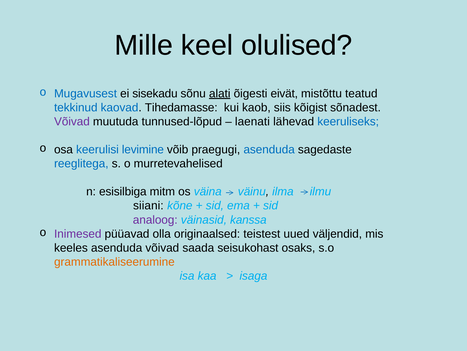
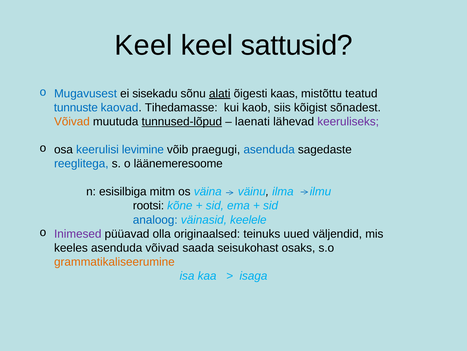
Mille at (144, 45): Mille -> Keel
olulised: olulised -> sattusid
eivät: eivät -> kaas
tekkinud: tekkinud -> tunnuste
Võivad at (72, 121) colour: purple -> orange
tunnused-lõpud underline: none -> present
keeruliseks colour: blue -> purple
murretevahelised: murretevahelised -> läänemeresoome
siiani: siiani -> rootsi
analoog colour: purple -> blue
kanssa: kanssa -> keelele
teistest: teistest -> teinuks
